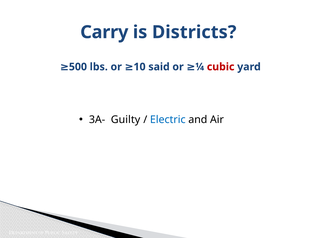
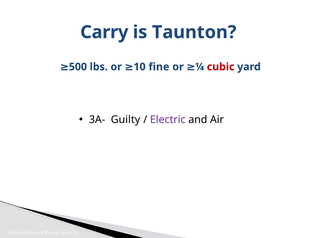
Districts: Districts -> Taunton
said: said -> fine
Electric colour: blue -> purple
